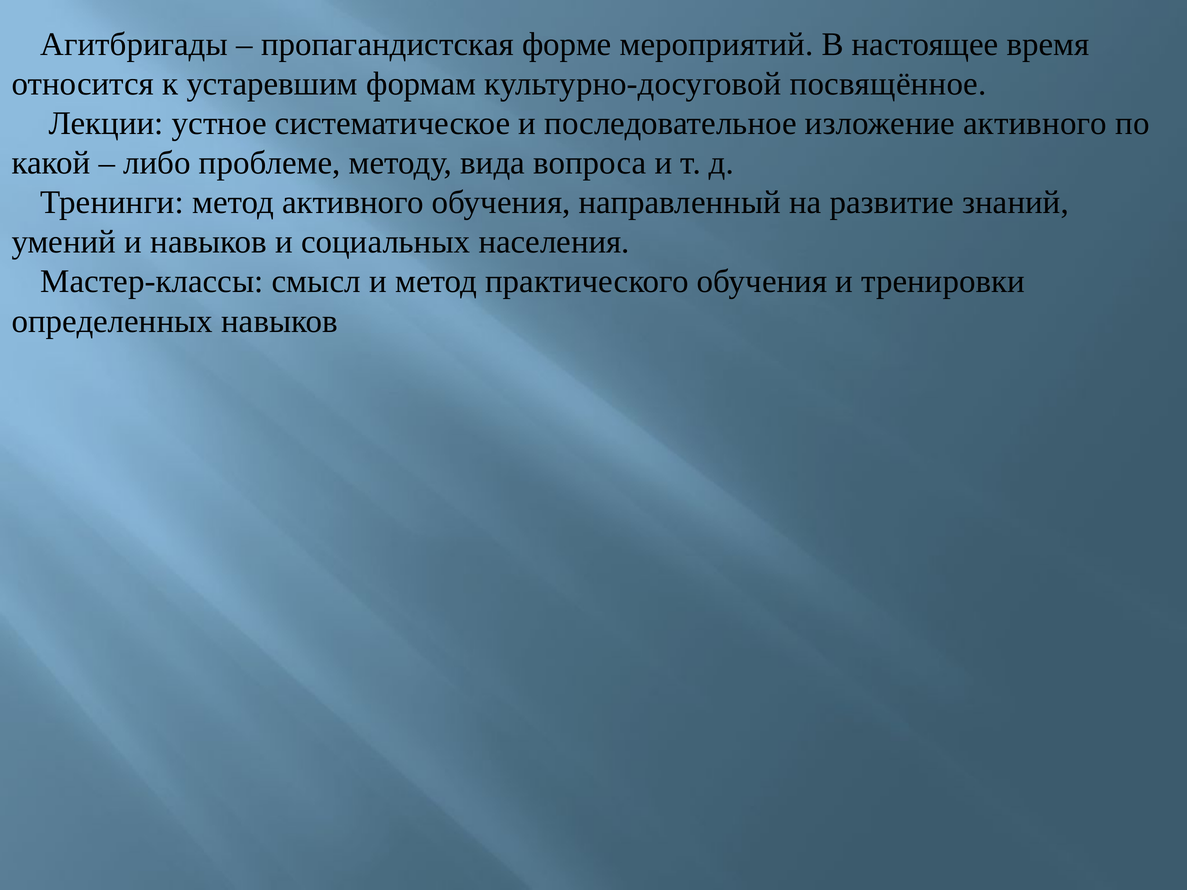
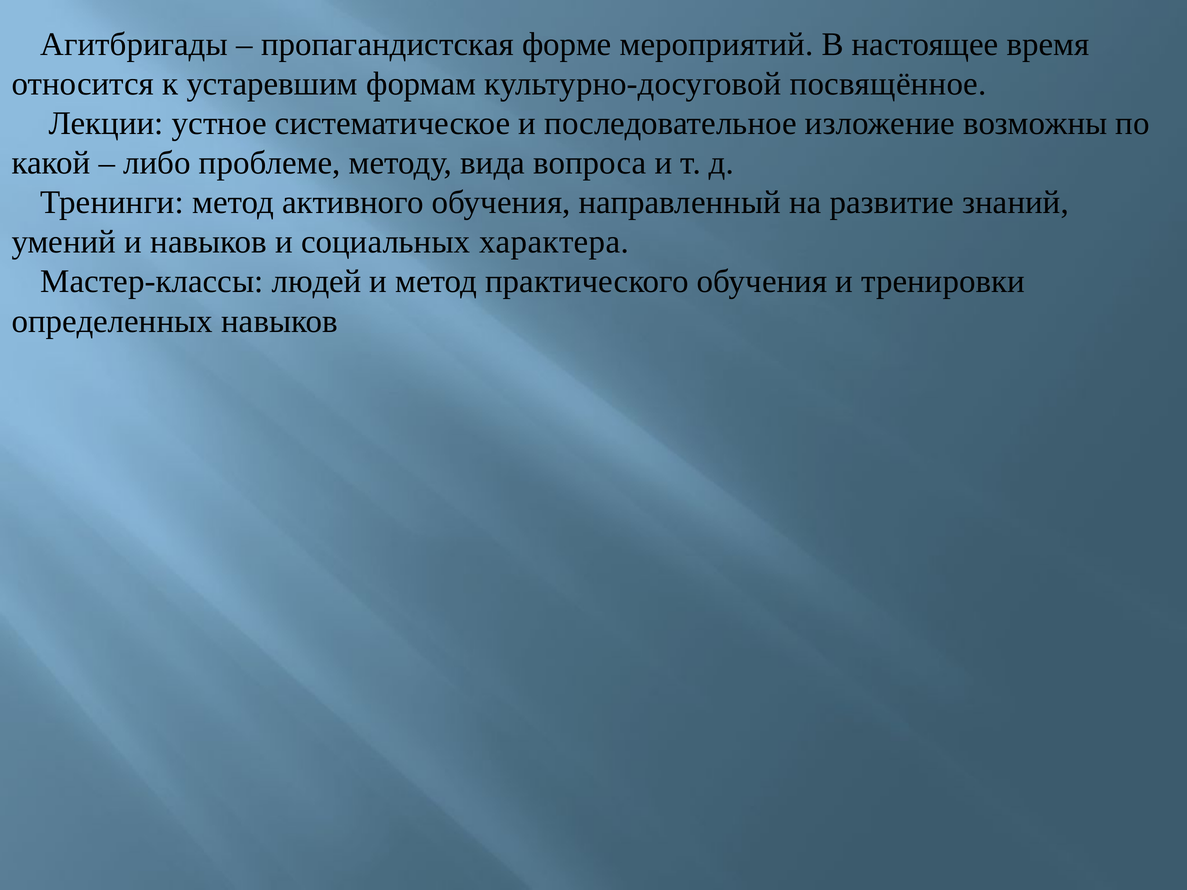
изложение активного: активного -> возможны
населения: населения -> характера
смысл: смысл -> людей
